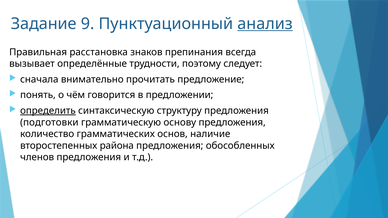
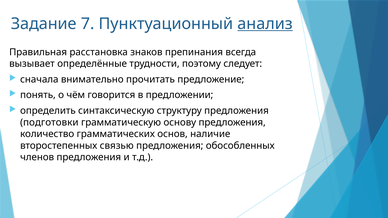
9: 9 -> 7
определить underline: present -> none
района: района -> связью
